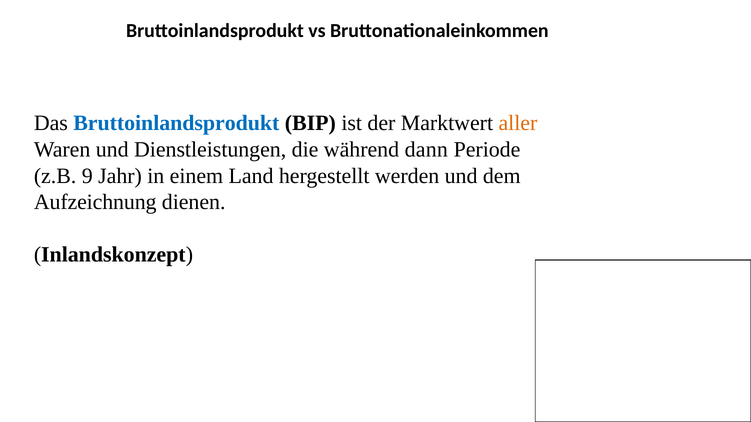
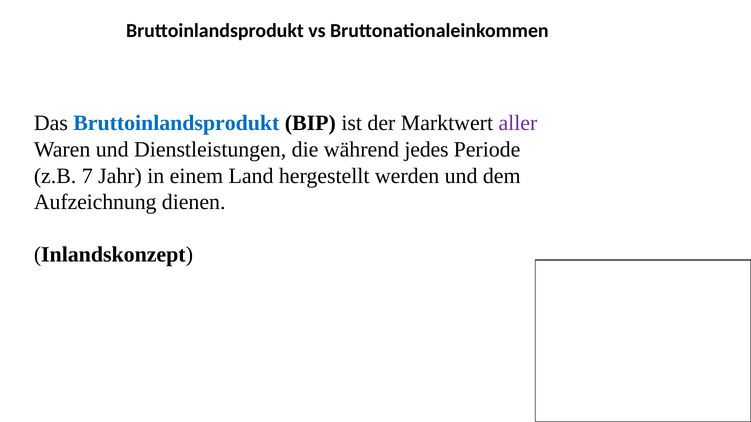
aller colour: orange -> purple
dann: dann -> jedes
9: 9 -> 7
